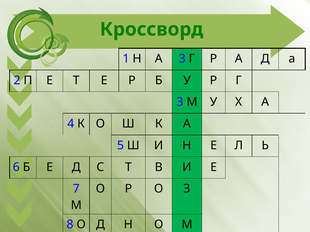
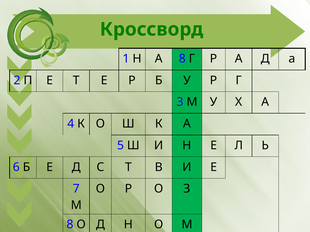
А 3: 3 -> 8
